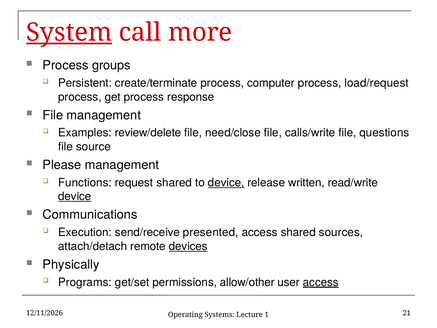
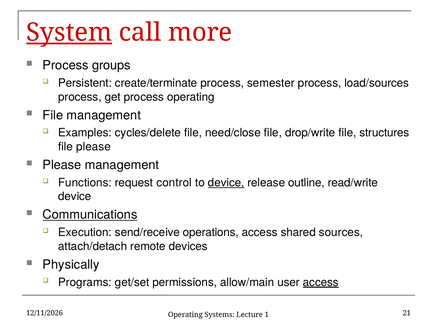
computer: computer -> semester
load/request: load/request -> load/sources
process response: response -> operating
review/delete: review/delete -> cycles/delete
calls/write: calls/write -> drop/write
questions: questions -> structures
file source: source -> please
request shared: shared -> control
written: written -> outline
device at (75, 196) underline: present -> none
Communications underline: none -> present
presented: presented -> operations
devices underline: present -> none
allow/other: allow/other -> allow/main
